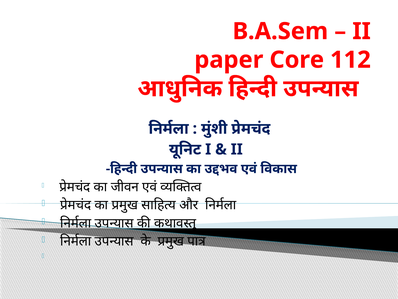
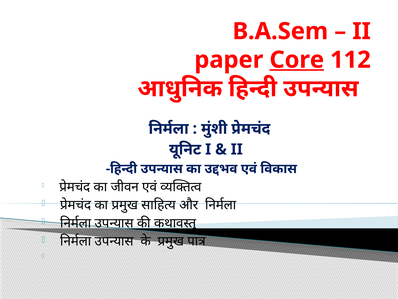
Core underline: none -> present
